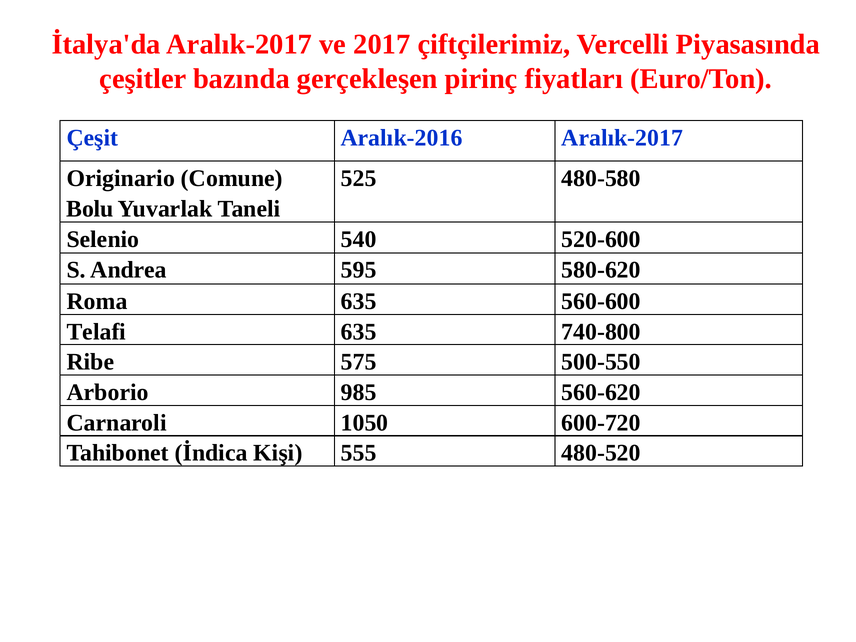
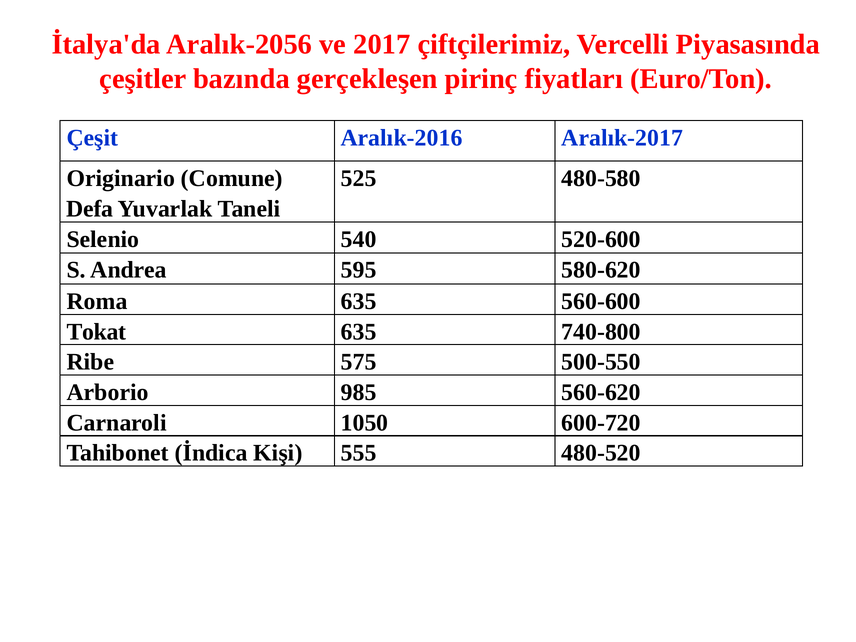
İtalya'da Aralık-2017: Aralık-2017 -> Aralık-2056
Bolu: Bolu -> Defa
Telafi: Telafi -> Tokat
